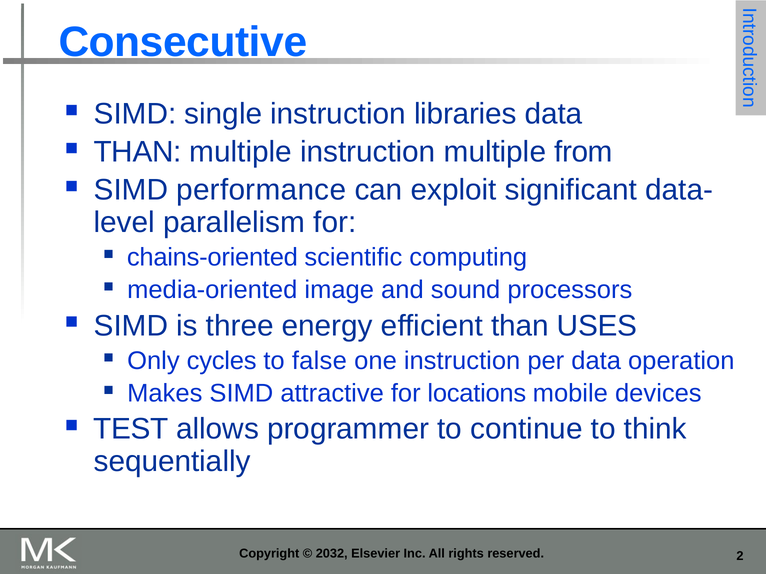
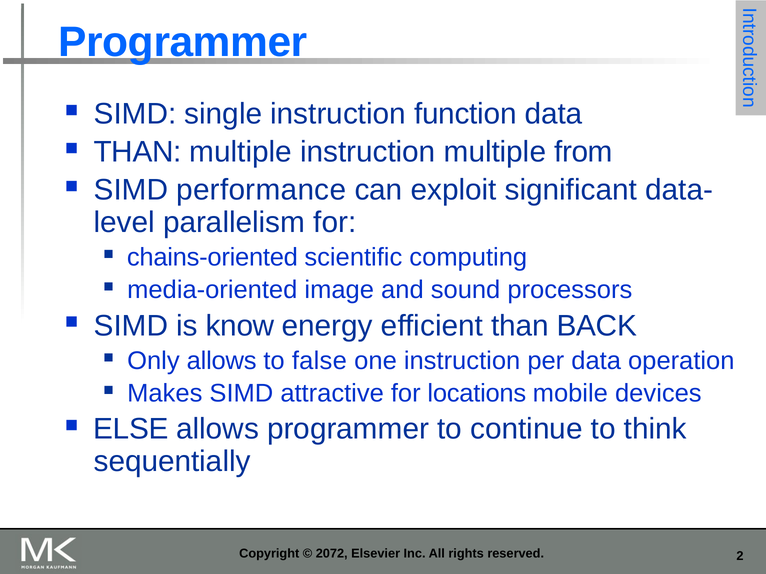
Consecutive at (183, 42): Consecutive -> Programmer
libraries: libraries -> function
three: three -> know
USES: USES -> BACK
Only cycles: cycles -> allows
TEST: TEST -> ELSE
2032: 2032 -> 2072
